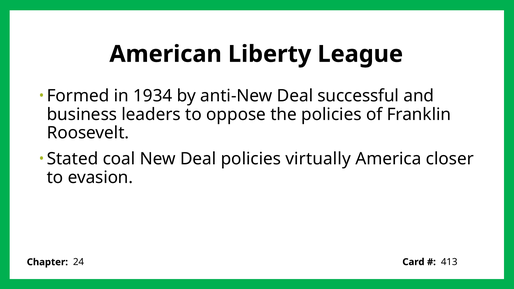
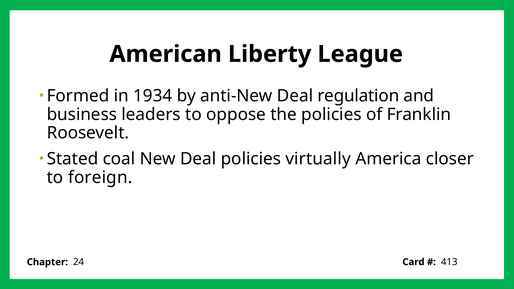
successful: successful -> regulation
evasion: evasion -> foreign
